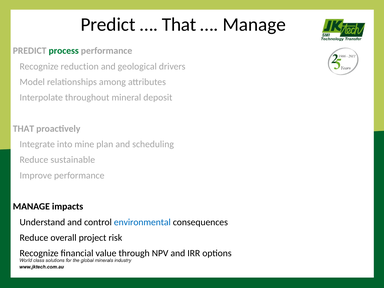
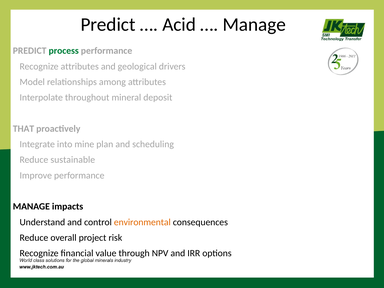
That at (179, 24): That -> Acid
Recognize reduction: reduction -> attributes
environmental colour: blue -> orange
